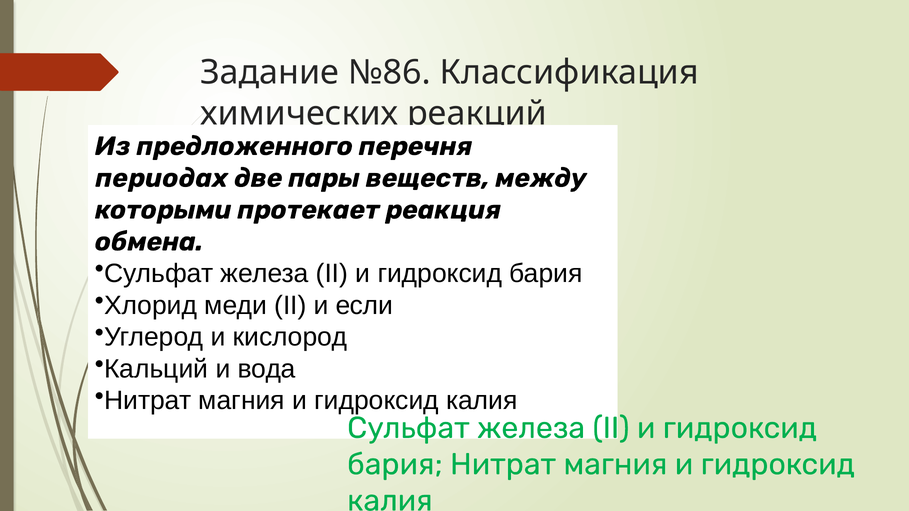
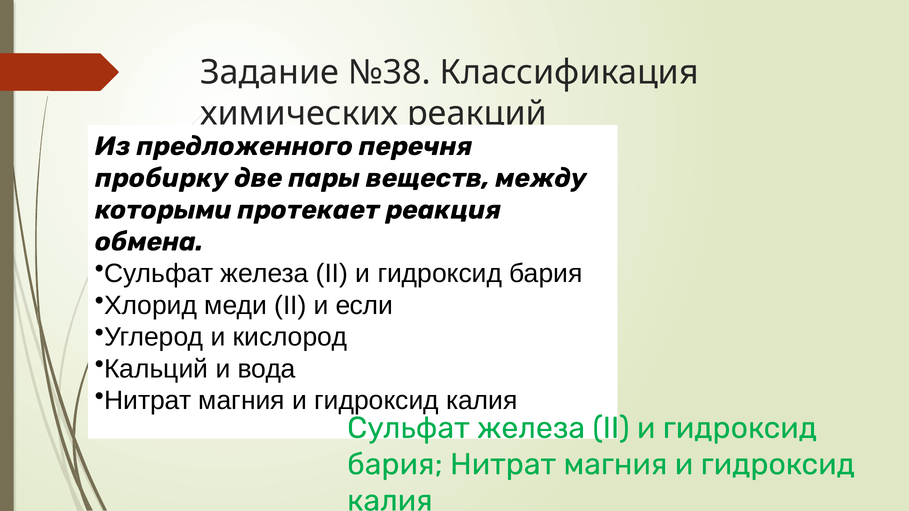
№86: №86 -> №38
периодах: периодах -> пробирку
